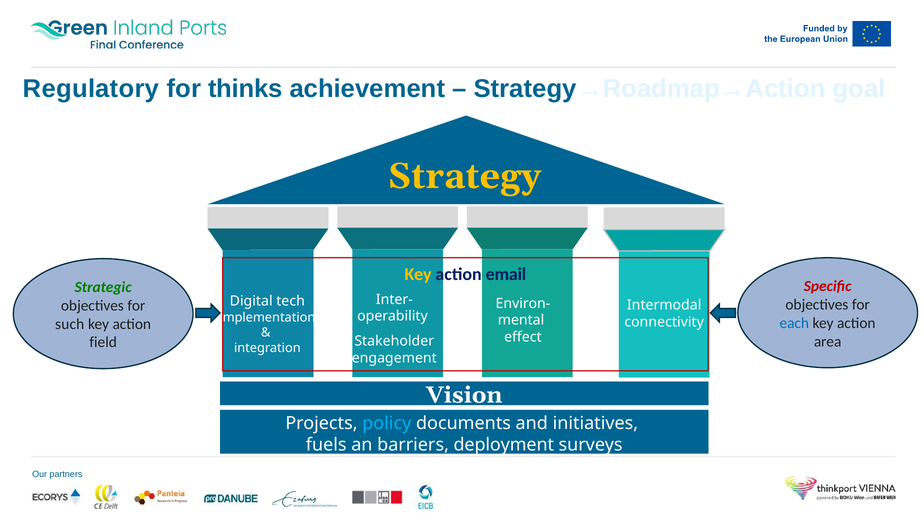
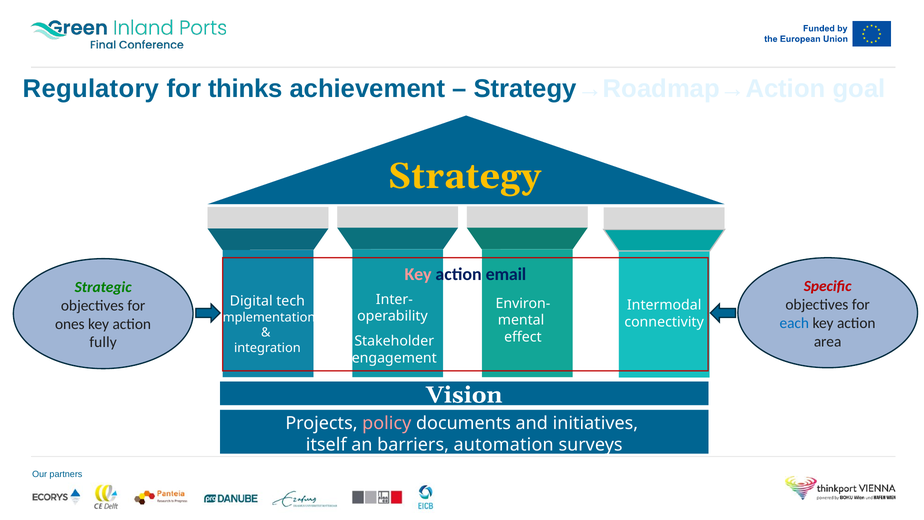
Key at (418, 274) colour: yellow -> pink
such: such -> ones
field: field -> fully
policy colour: light blue -> pink
fuels: fuels -> itself
deployment: deployment -> automation
